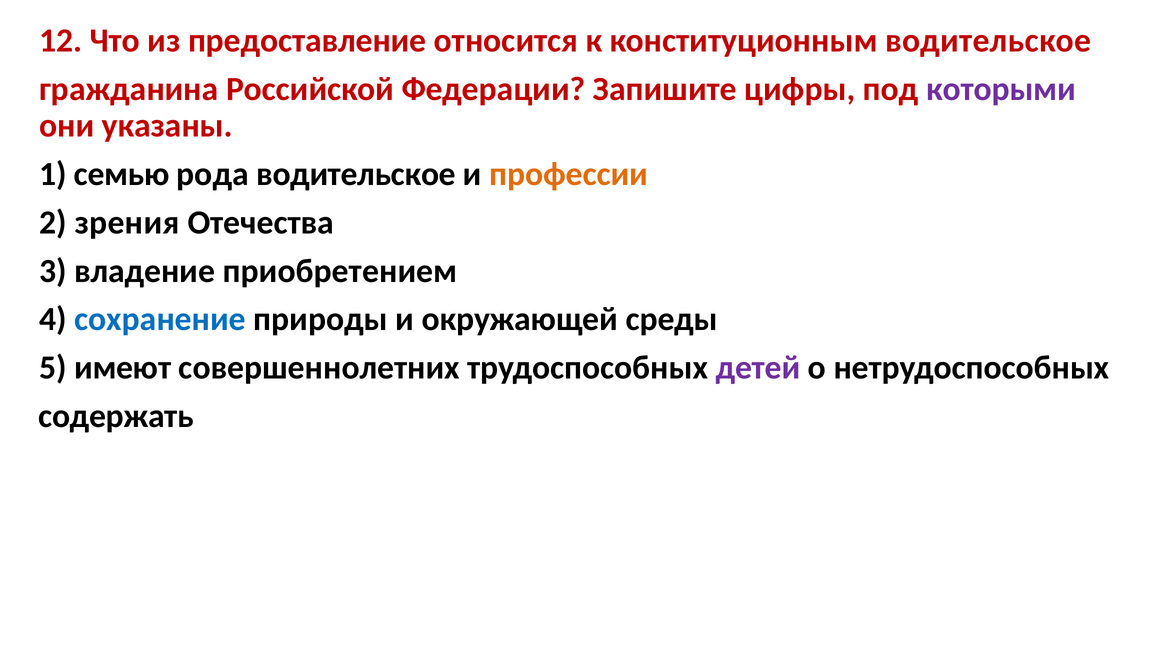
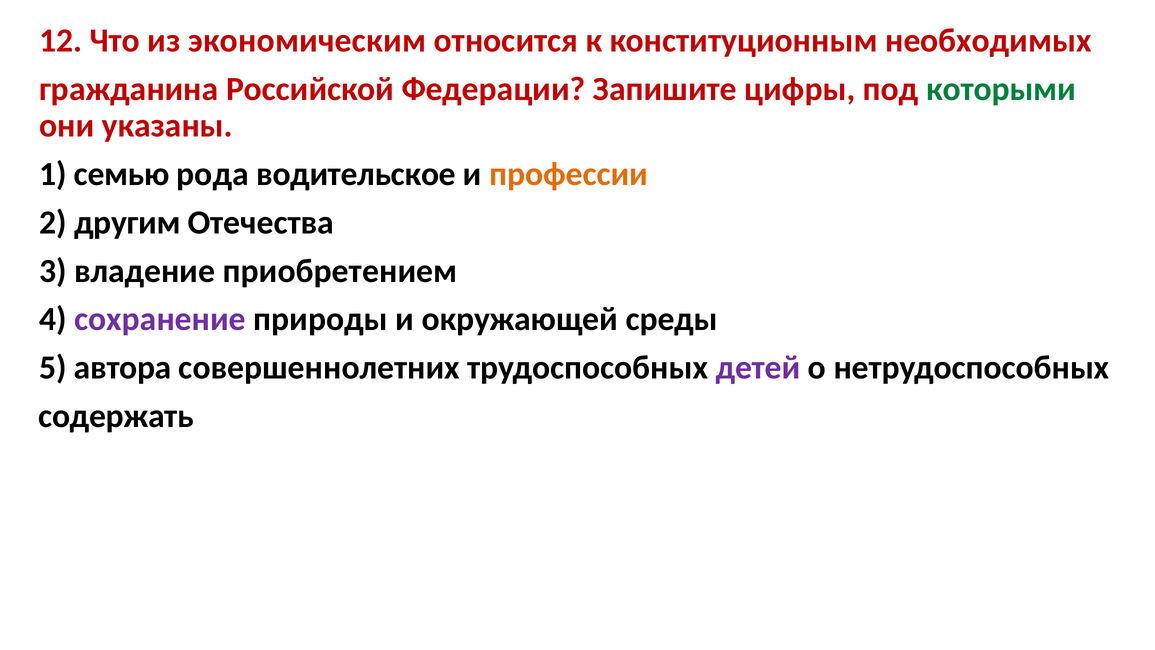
предоставление: предоставление -> экономическим
конституционным водительское: водительское -> необходимых
которыми colour: purple -> green
зрения: зрения -> другим
сохранение colour: blue -> purple
имеют: имеют -> автора
